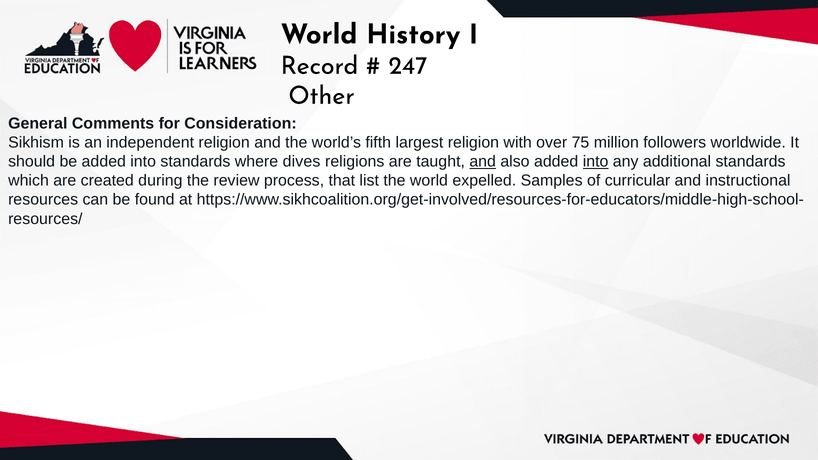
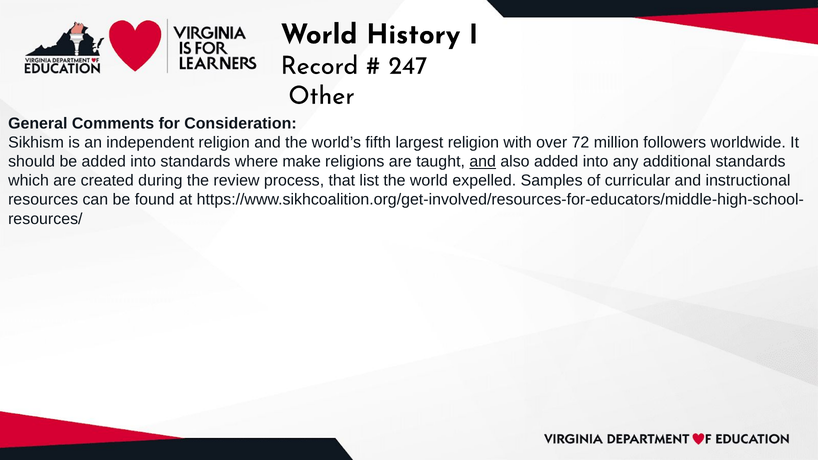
75: 75 -> 72
dives: dives -> make
into at (596, 162) underline: present -> none
